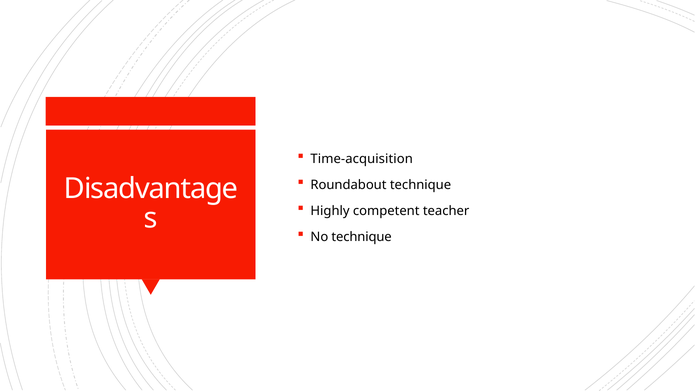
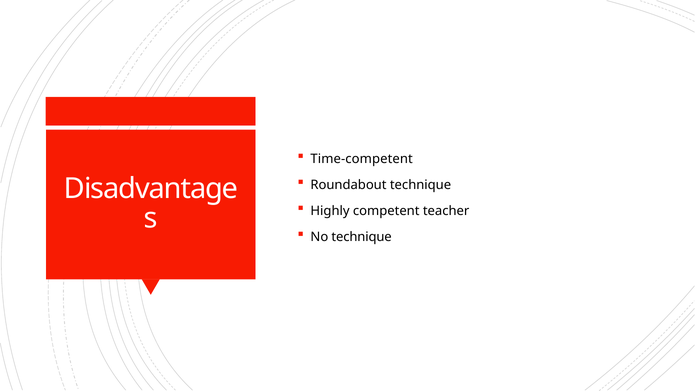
Time-acquisition: Time-acquisition -> Time-competent
